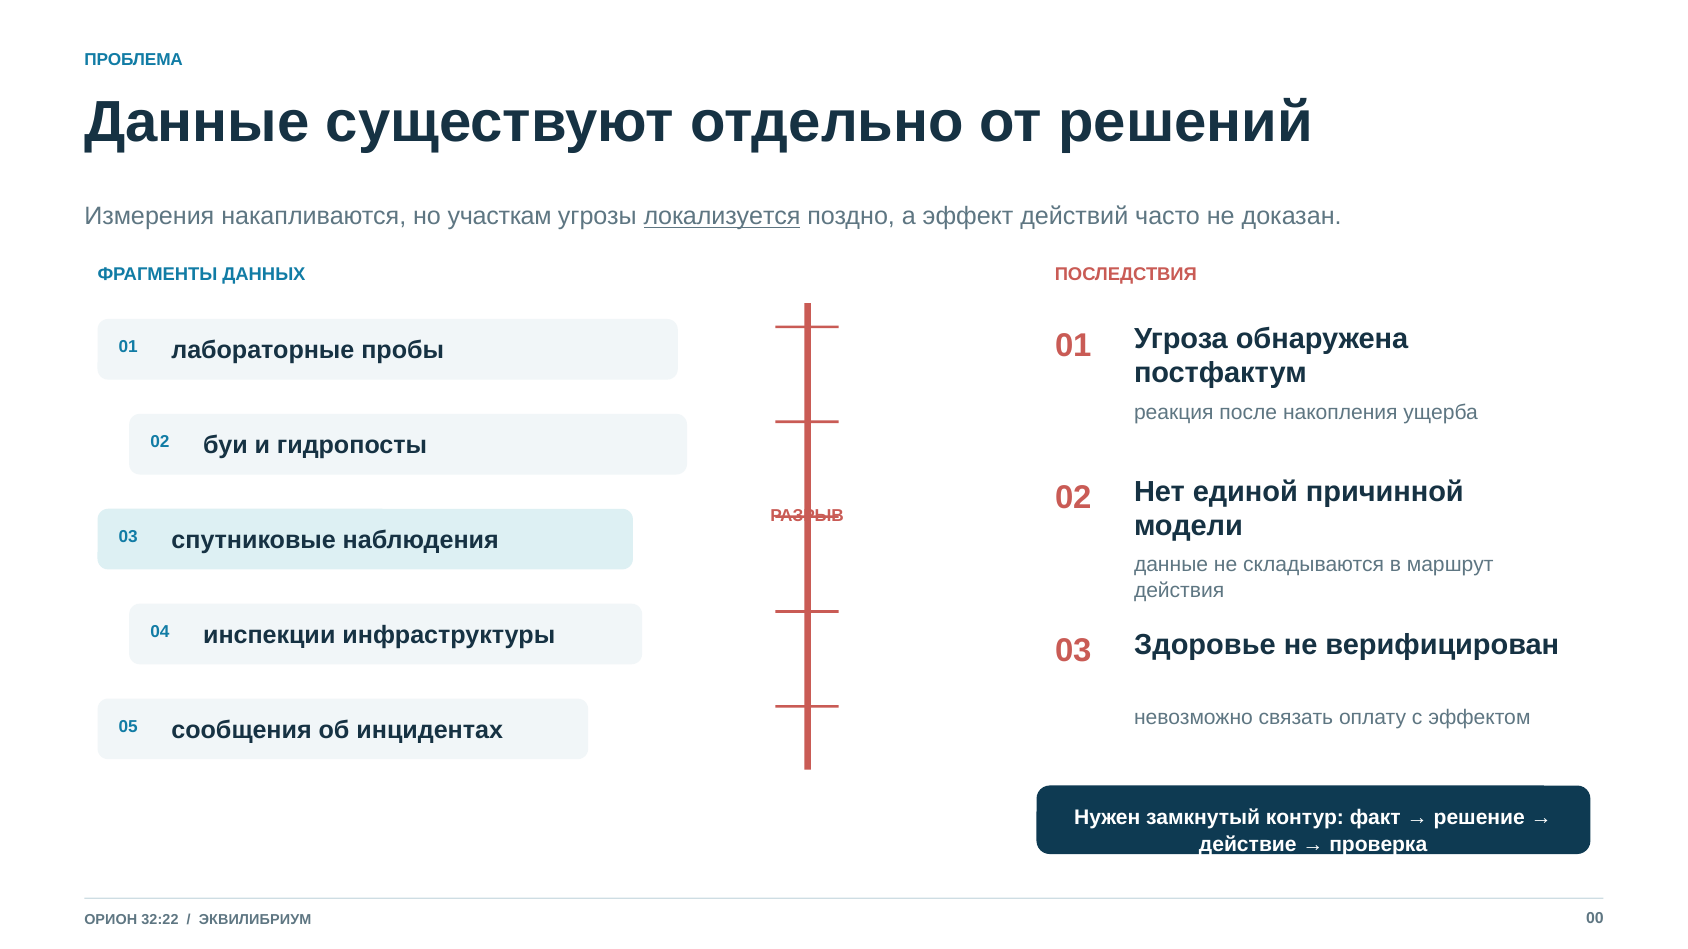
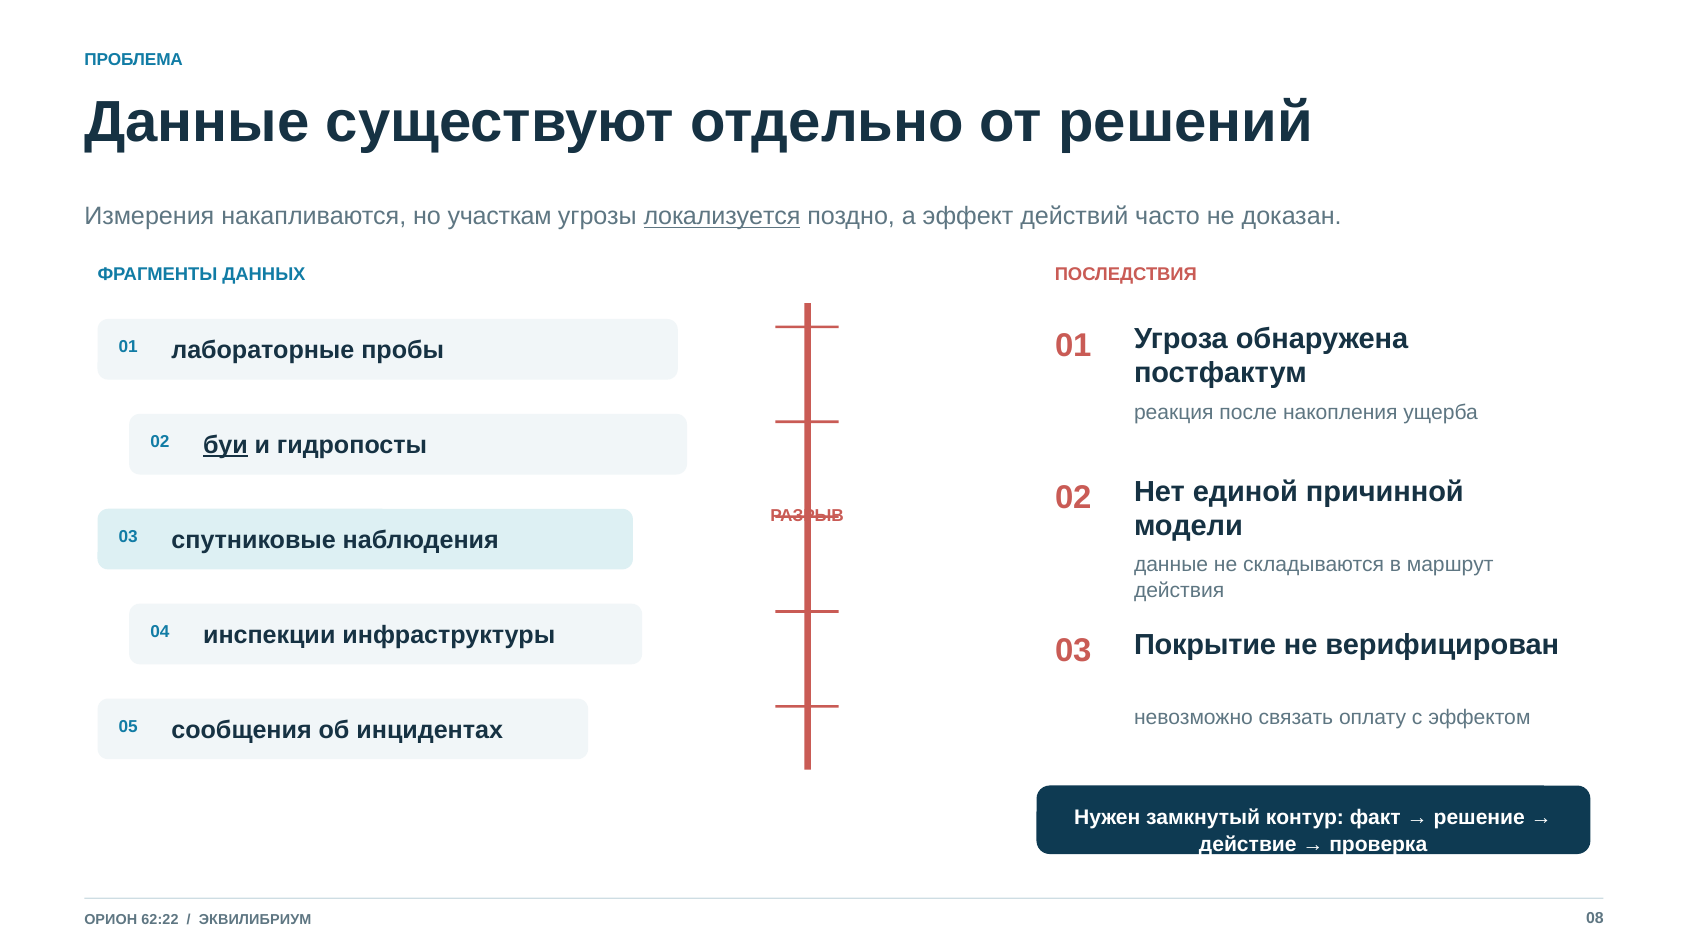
буи underline: none -> present
Здоровье: Здоровье -> Покрытие
32:22: 32:22 -> 62:22
00: 00 -> 08
